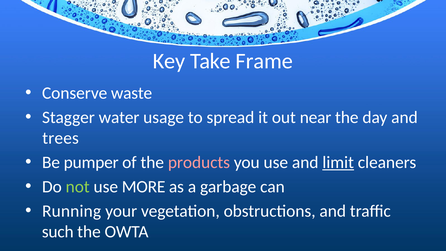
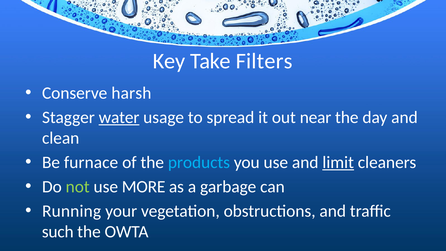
Frame: Frame -> Filters
waste: waste -> harsh
water underline: none -> present
trees: trees -> clean
pumper: pumper -> furnace
products colour: pink -> light blue
